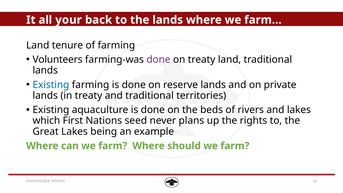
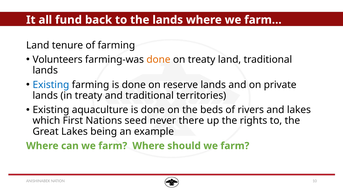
your: your -> fund
done at (158, 60) colour: purple -> orange
plans: plans -> there
